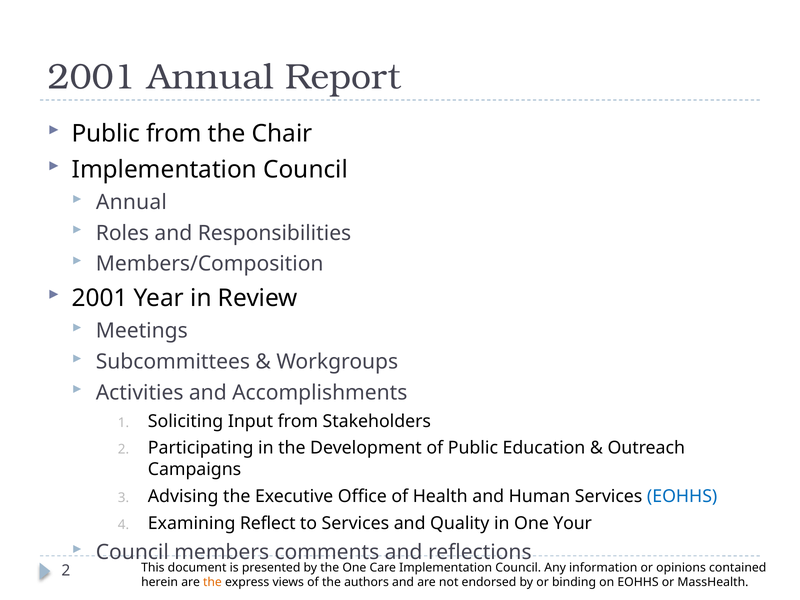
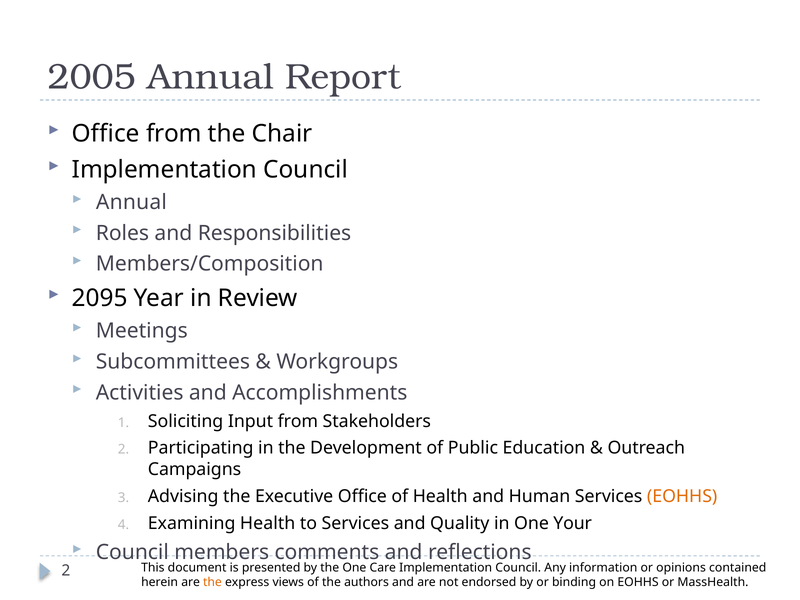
2001 at (92, 77): 2001 -> 2005
Public at (106, 134): Public -> Office
2001 at (100, 298): 2001 -> 2095
EOHHS at (682, 496) colour: blue -> orange
Examining Reflect: Reflect -> Health
